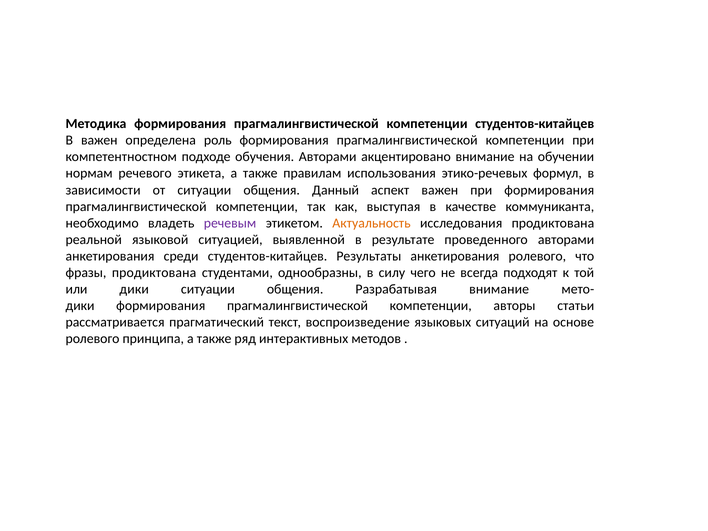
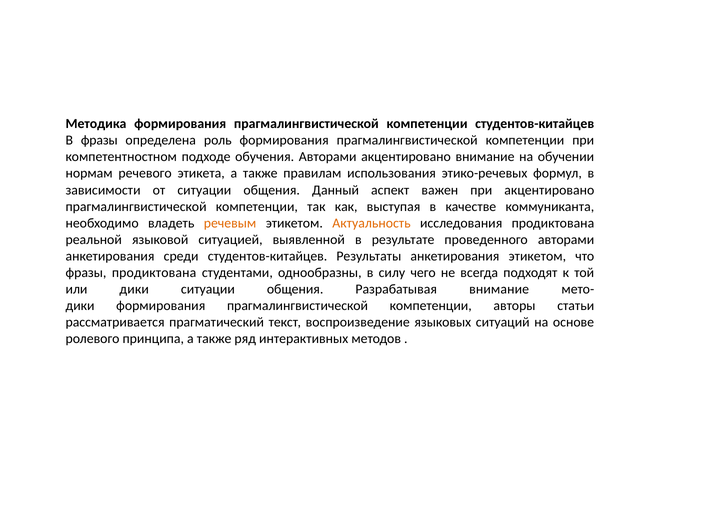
В важен: важен -> фразы
при формирования: формирования -> акцентировано
речевым colour: purple -> orange
анкетирования ролевого: ролевого -> этикетом
